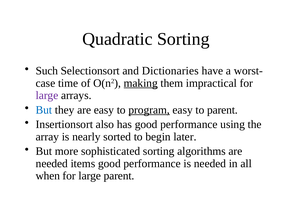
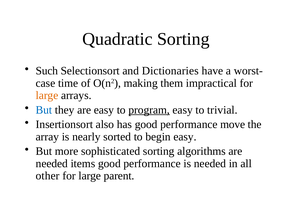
making underline: present -> none
large at (47, 95) colour: purple -> orange
to parent: parent -> trivial
using: using -> move
begin later: later -> easy
when: when -> other
